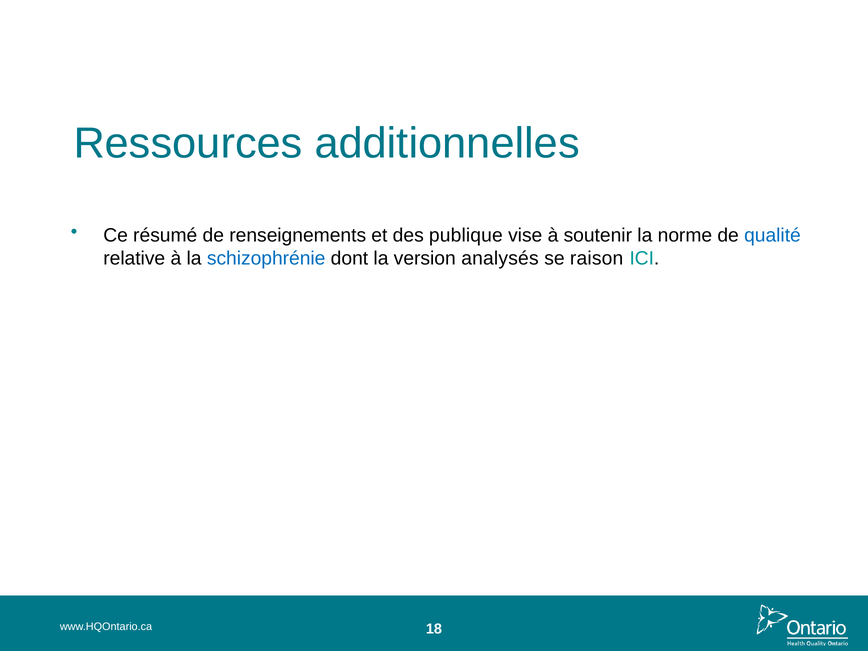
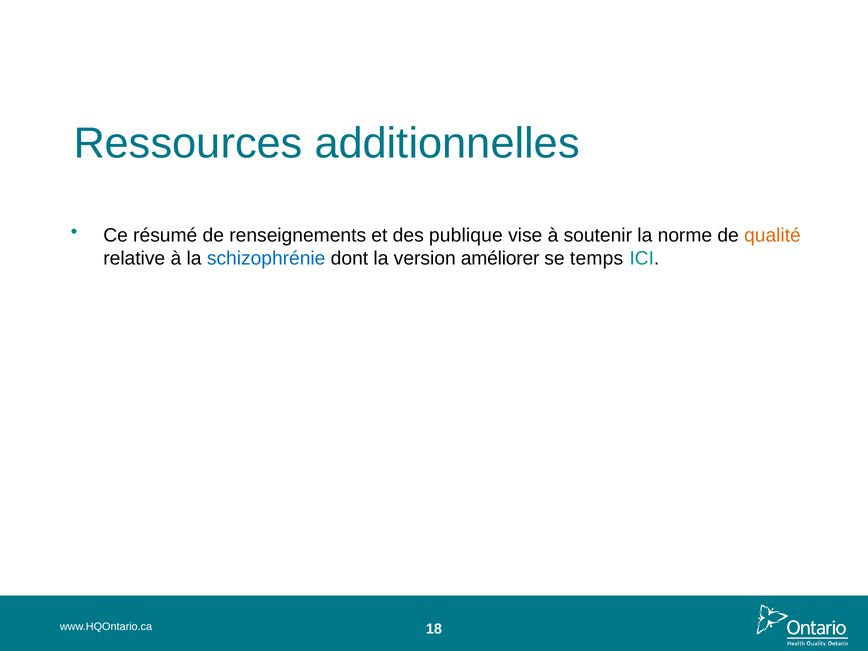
qualité colour: blue -> orange
analysés: analysés -> améliorer
raison: raison -> temps
